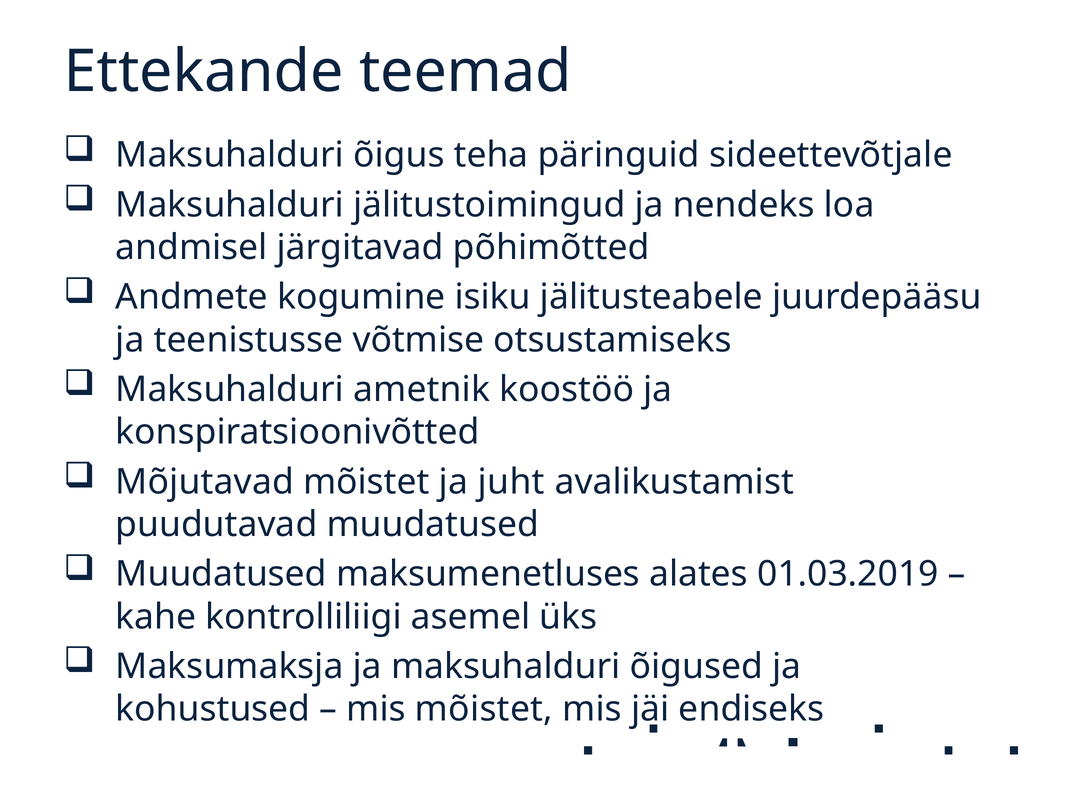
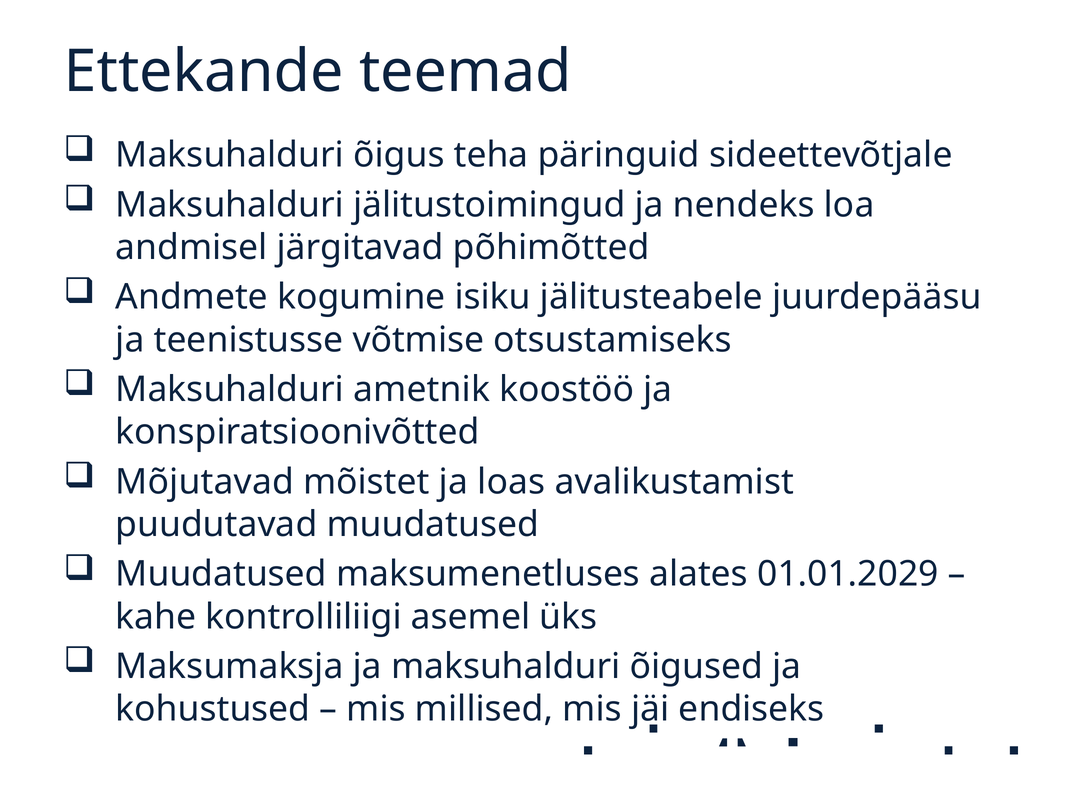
juht: juht -> loas
01.03.2019: 01.03.2019 -> 01.01.2029
mis mõistet: mõistet -> millised
